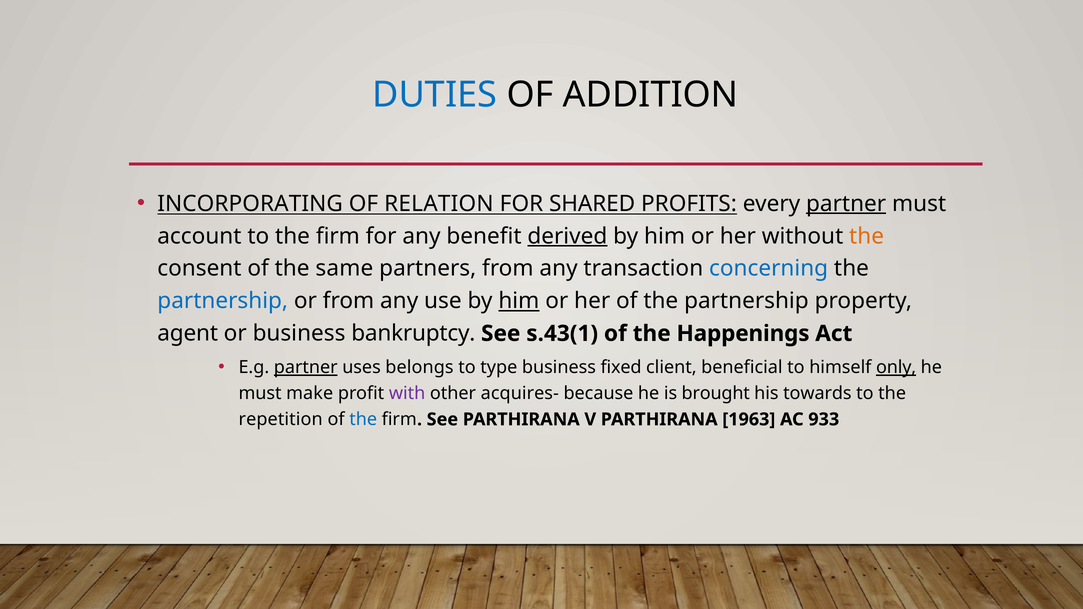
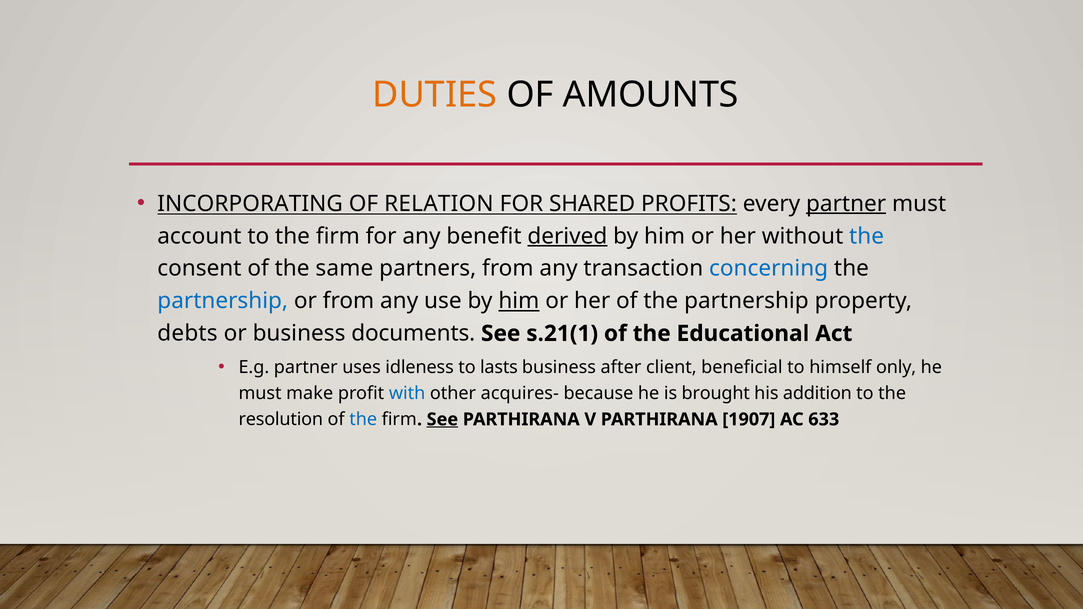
DUTIES colour: blue -> orange
ADDITION: ADDITION -> AMOUNTS
the at (867, 236) colour: orange -> blue
agent: agent -> debts
bankruptcy: bankruptcy -> documents
s.43(1: s.43(1 -> s.21(1
Happenings: Happenings -> Educational
partner at (306, 368) underline: present -> none
belongs: belongs -> idleness
type: type -> lasts
fixed: fixed -> after
only underline: present -> none
with colour: purple -> blue
towards: towards -> addition
repetition: repetition -> resolution
See at (442, 420) underline: none -> present
1963: 1963 -> 1907
933: 933 -> 633
